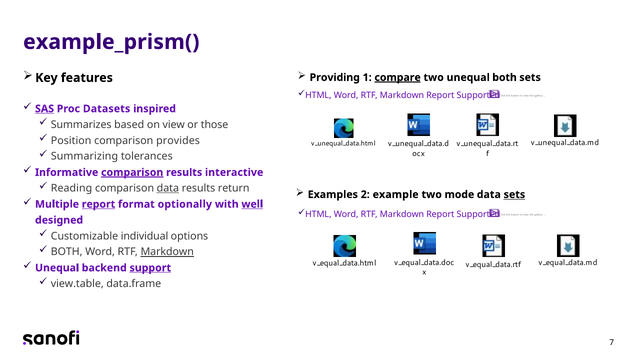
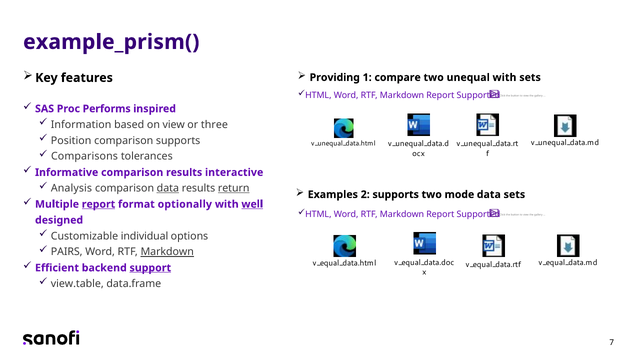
compare underline: present -> none
unequal both: both -> with
SAS underline: present -> none
Datasets: Datasets -> Performs
Summarizes: Summarizes -> Information
those: those -> three
comparison provides: provides -> supports
Summarizing: Summarizing -> Comparisons
comparison at (132, 173) underline: present -> none
Reading: Reading -> Analysis
return underline: none -> present
2 example: example -> supports
sets at (514, 195) underline: present -> none
BOTH at (67, 252): BOTH -> PAIRS
Unequal at (57, 268): Unequal -> Efficient
